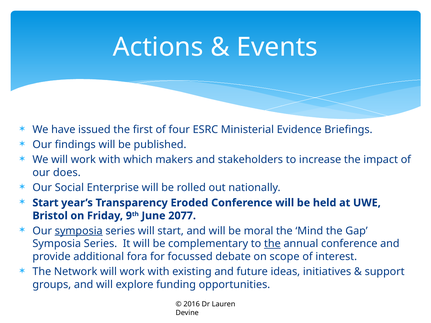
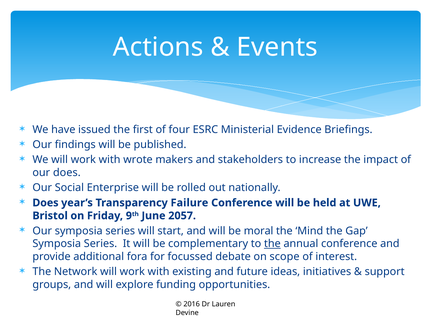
which: which -> wrote
Start at (45, 203): Start -> Does
Eroded: Eroded -> Failure
2077: 2077 -> 2057
symposia at (79, 231) underline: present -> none
